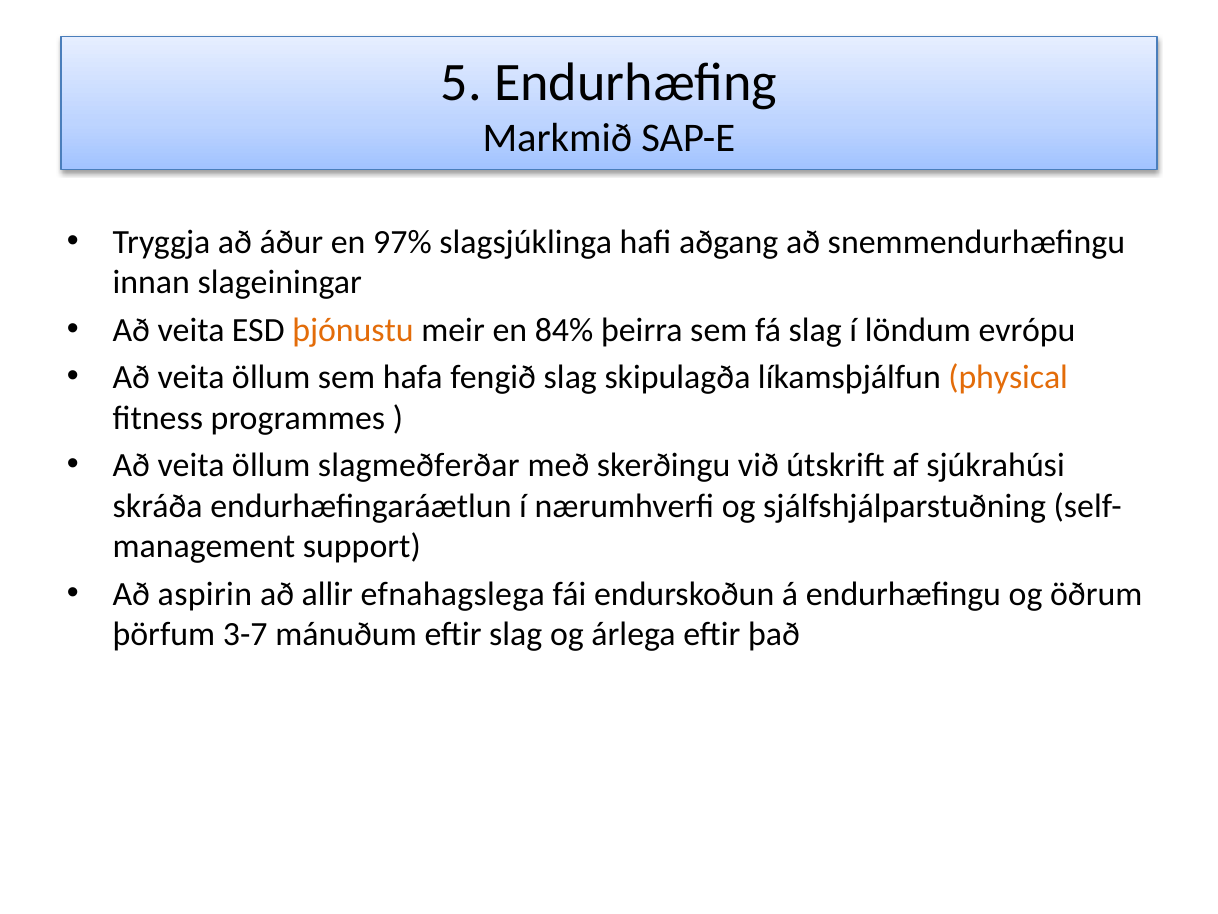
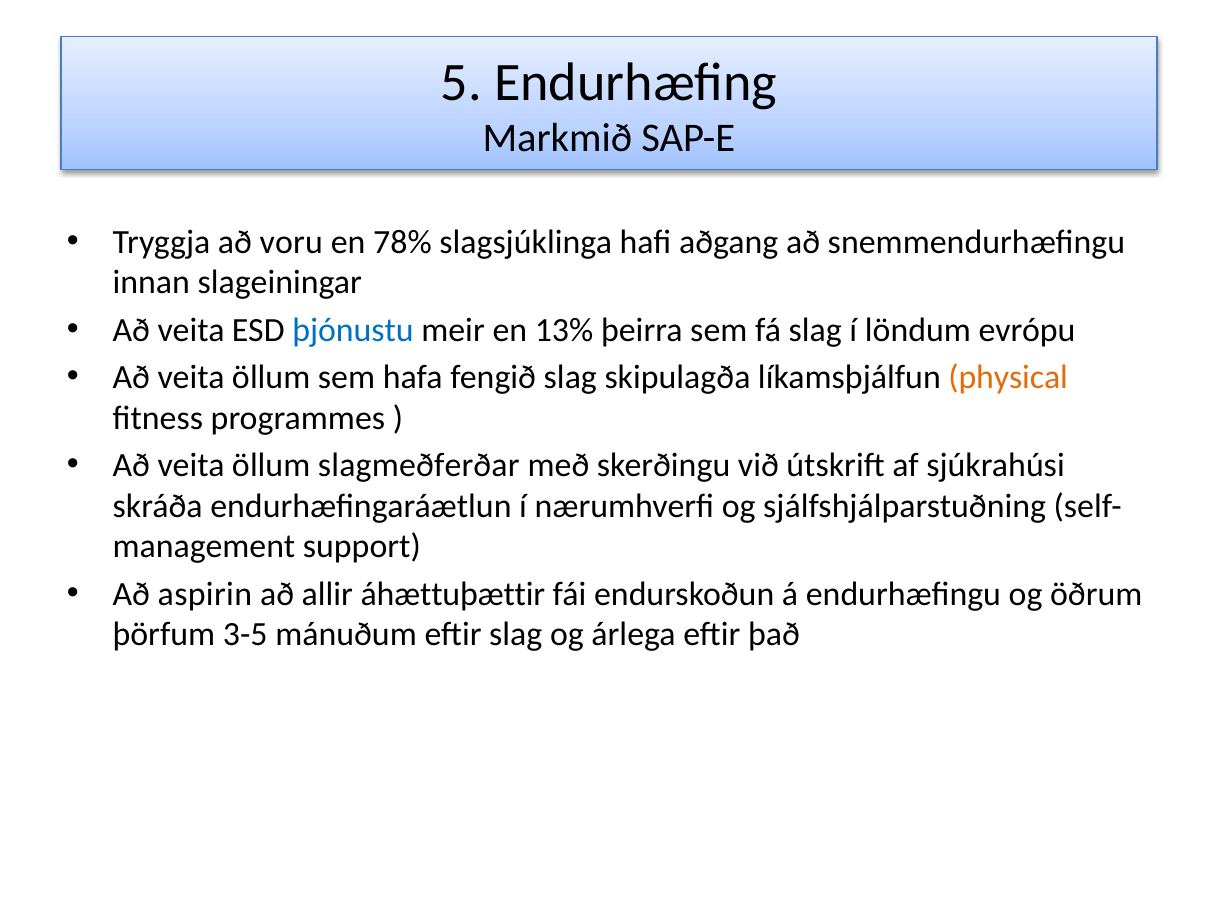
áður: áður -> voru
97%: 97% -> 78%
þjónustu colour: orange -> blue
84%: 84% -> 13%
efnahagslega: efnahagslega -> áhættuþættir
3-7: 3-7 -> 3-5
